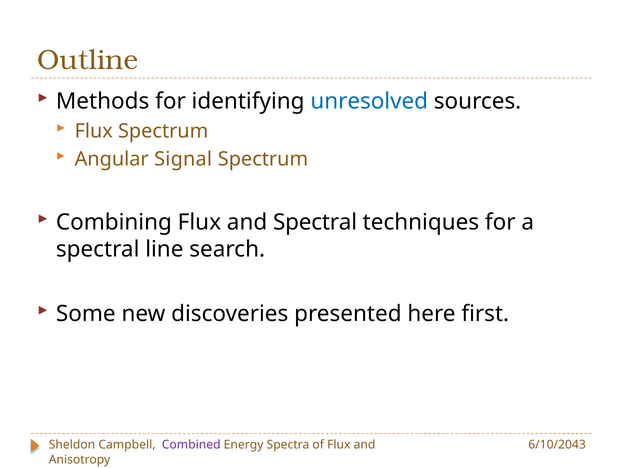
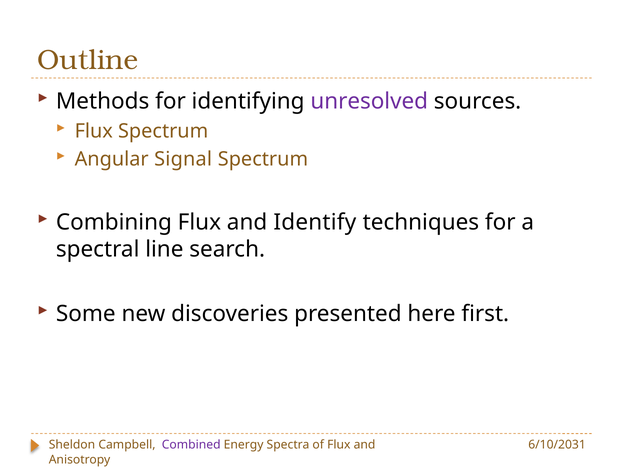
unresolved colour: blue -> purple
and Spectral: Spectral -> Identify
6/10/2043: 6/10/2043 -> 6/10/2031
